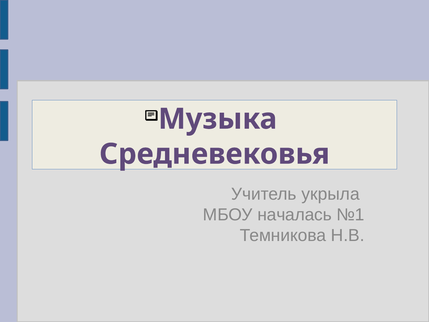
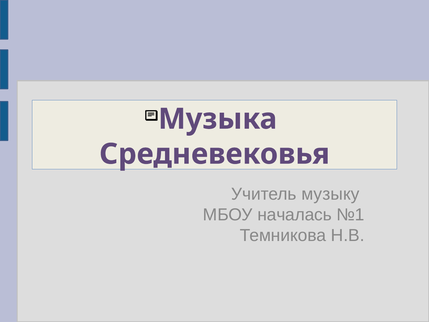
укрыла: укрыла -> музыку
